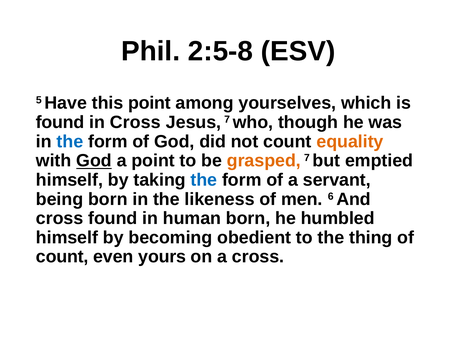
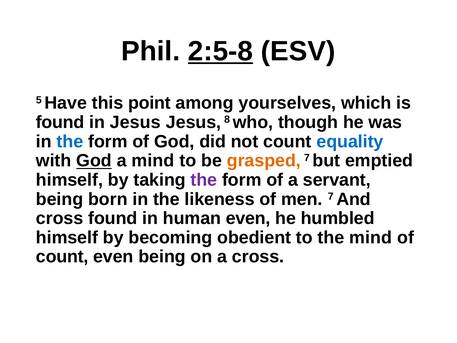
2:5-8 underline: none -> present
in Cross: Cross -> Jesus
Jesus 7: 7 -> 8
equality colour: orange -> blue
a point: point -> mind
the at (204, 180) colour: blue -> purple
men 6: 6 -> 7
human born: born -> even
the thing: thing -> mind
even yours: yours -> being
